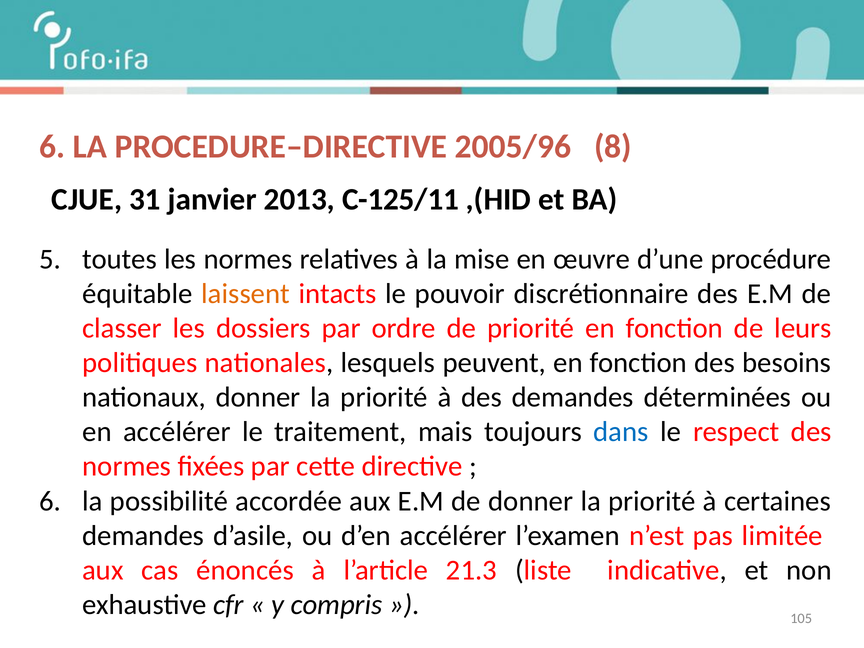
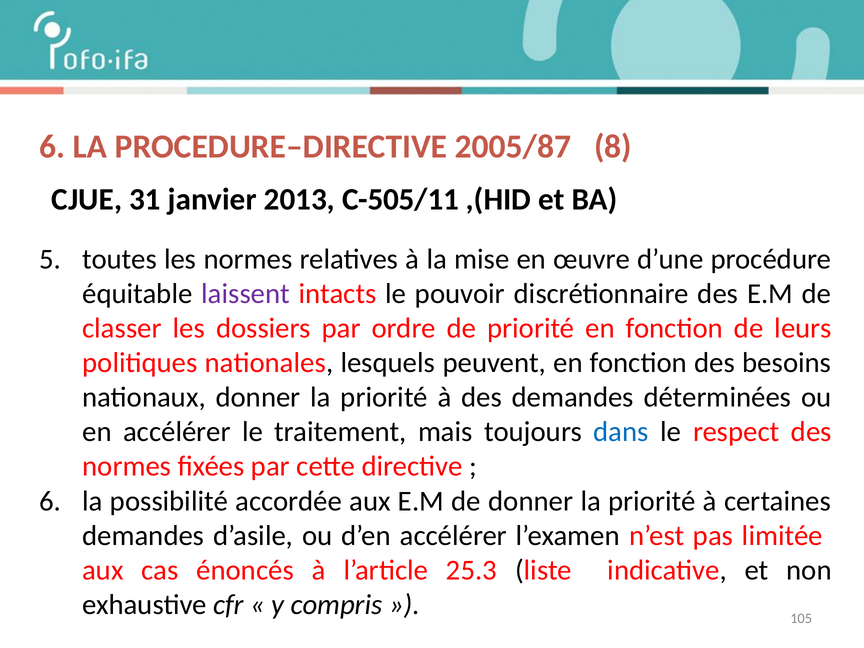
2005/96: 2005/96 -> 2005/87
C-125/11: C-125/11 -> C-505/11
laissent colour: orange -> purple
21.3: 21.3 -> 25.3
